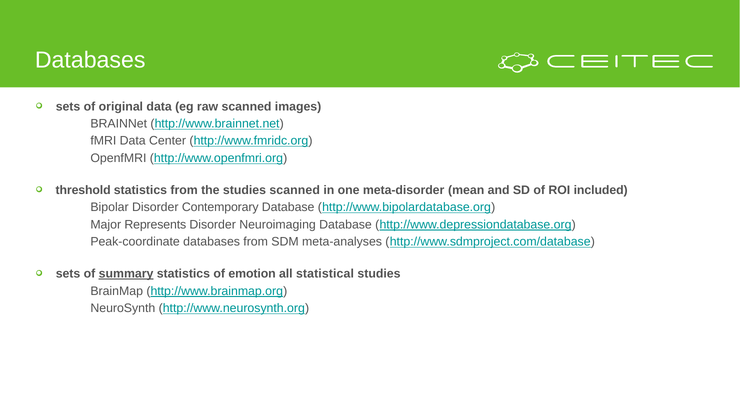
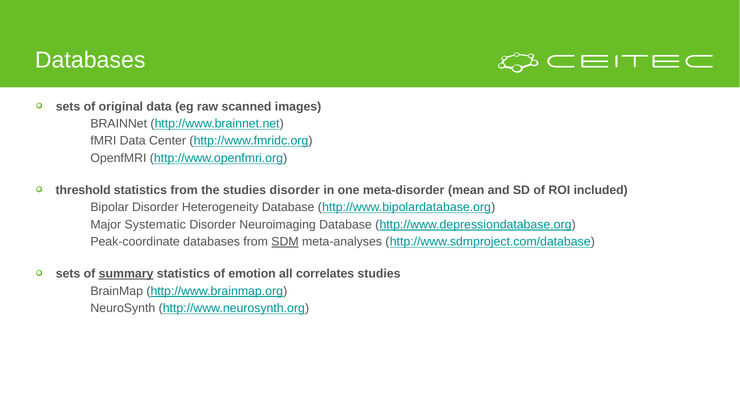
studies scanned: scanned -> disorder
Contemporary: Contemporary -> Heterogeneity
Represents: Represents -> Systematic
SDM underline: none -> present
statistical: statistical -> correlates
